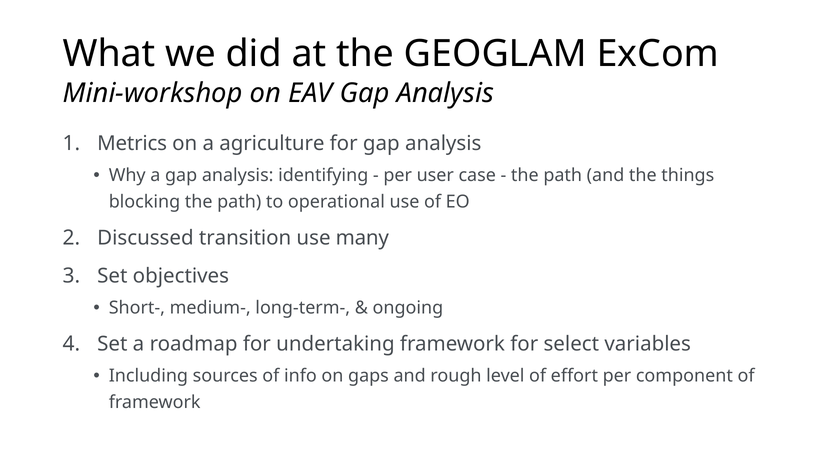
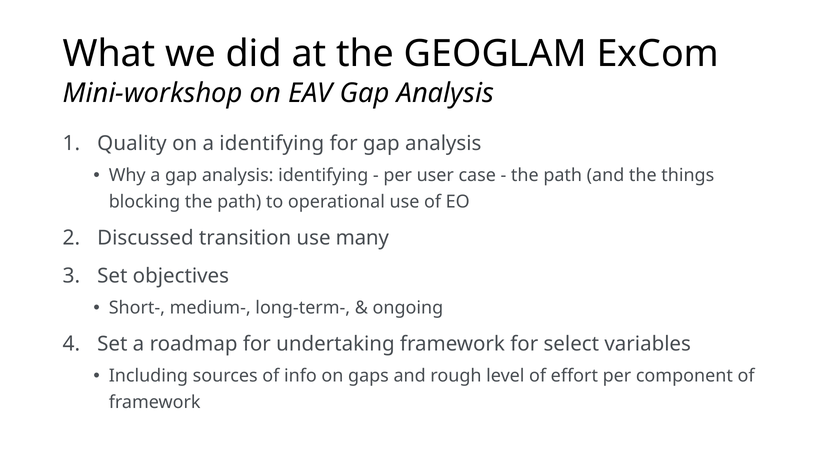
Metrics: Metrics -> Quality
a agriculture: agriculture -> identifying
